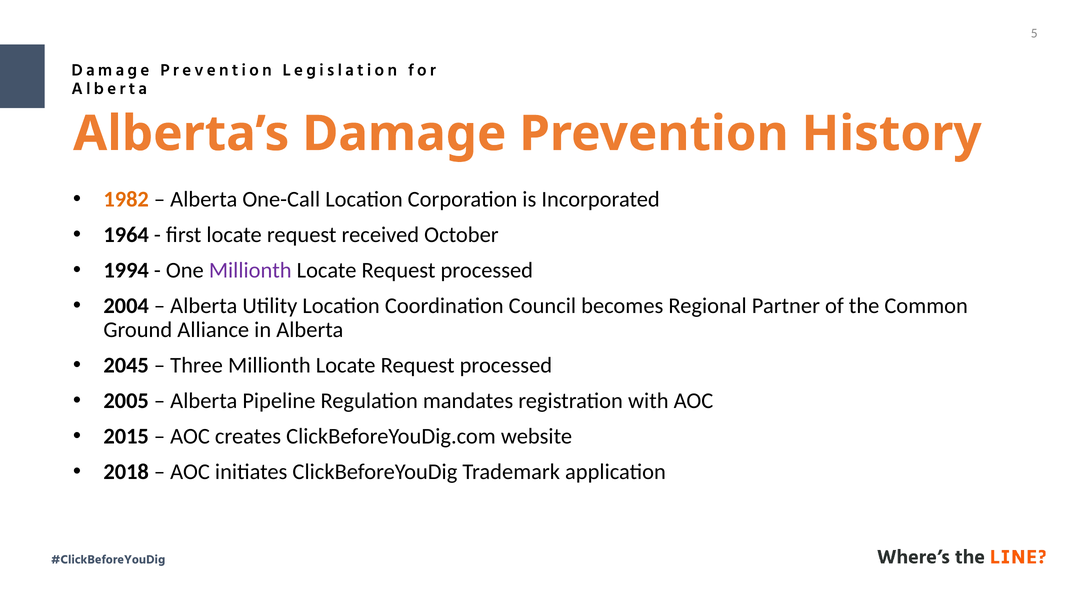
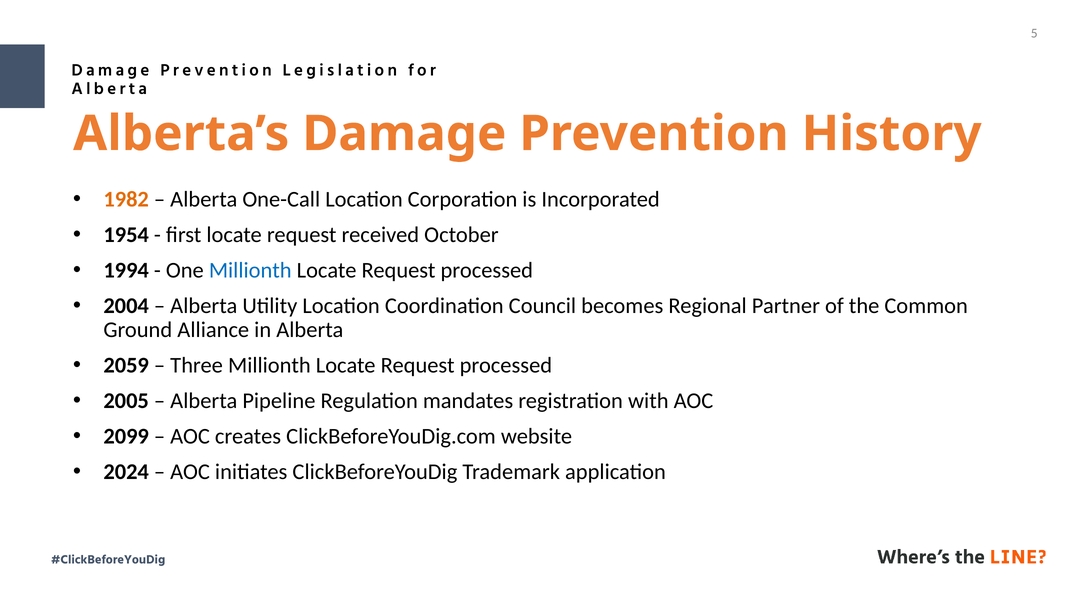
1964: 1964 -> 1954
Millionth at (250, 270) colour: purple -> blue
2045: 2045 -> 2059
2015: 2015 -> 2099
2018: 2018 -> 2024
